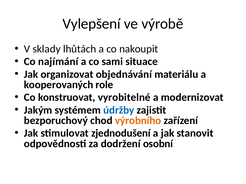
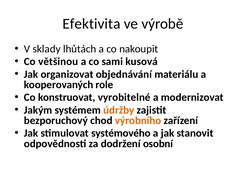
Vylepšení: Vylepšení -> Efektivita
najímání: najímání -> většinou
situace: situace -> kusová
údržby colour: blue -> orange
zjednodušení: zjednodušení -> systémového
